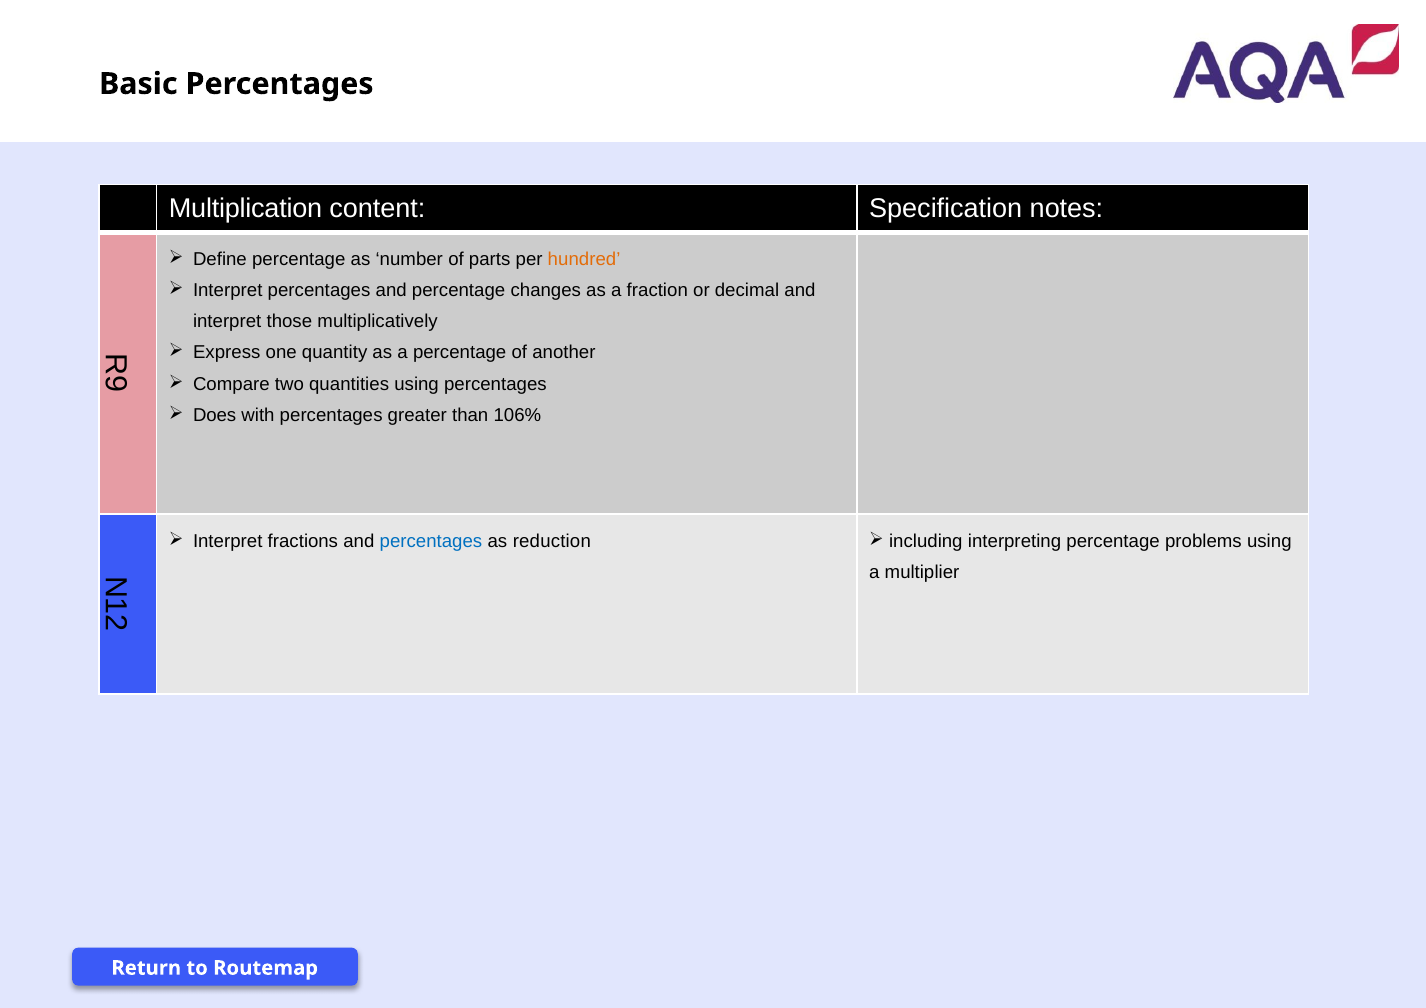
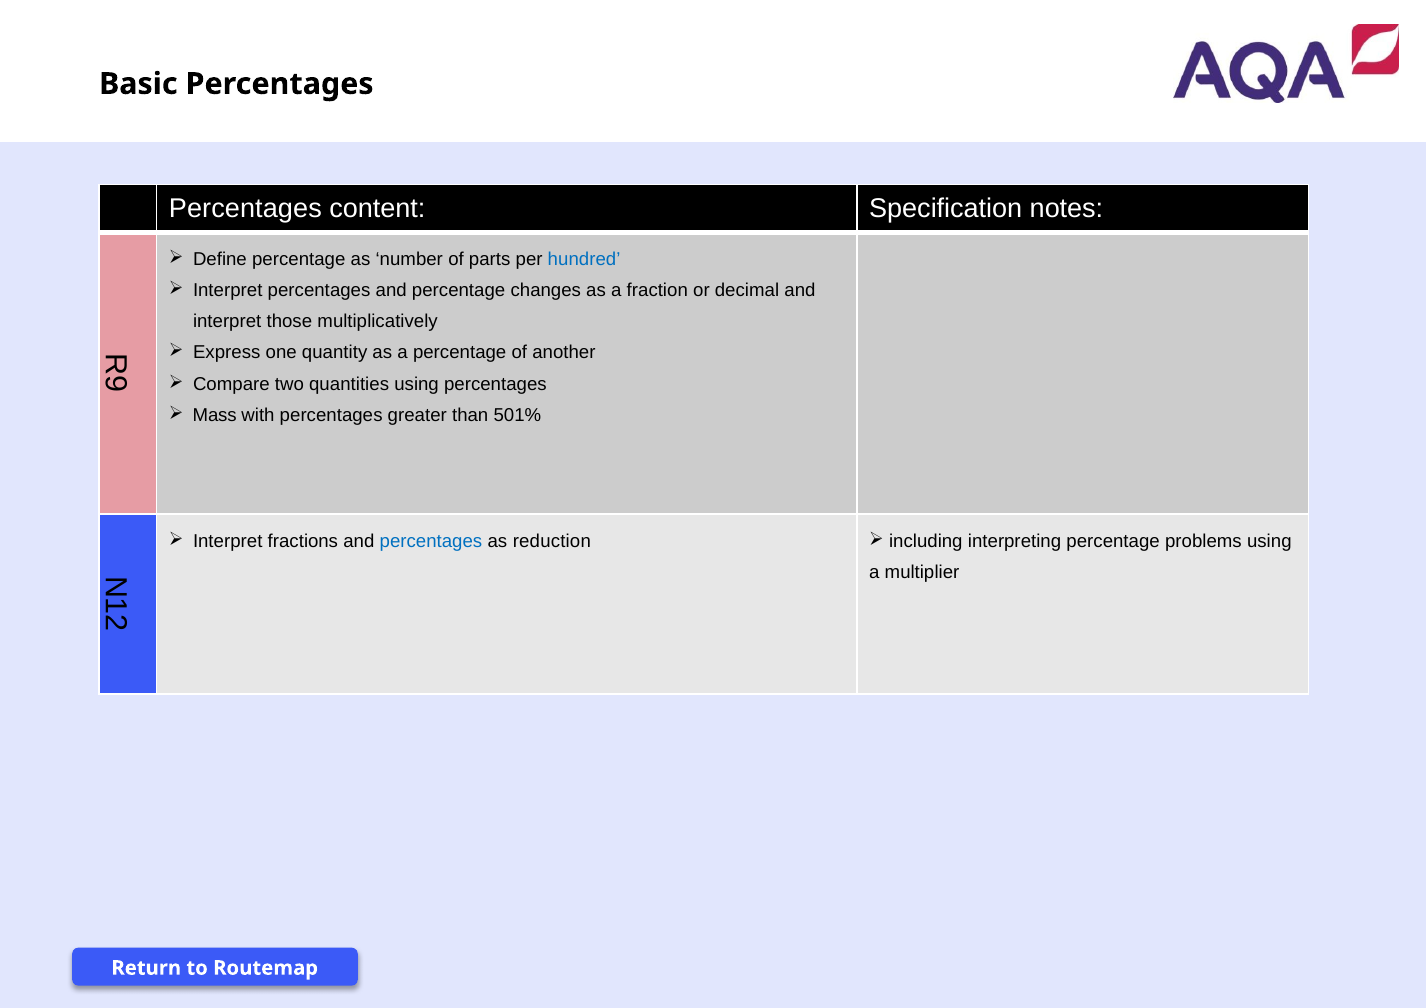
Multiplication at (246, 209): Multiplication -> Percentages
hundred colour: orange -> blue
Does: Does -> Mass
106%: 106% -> 501%
